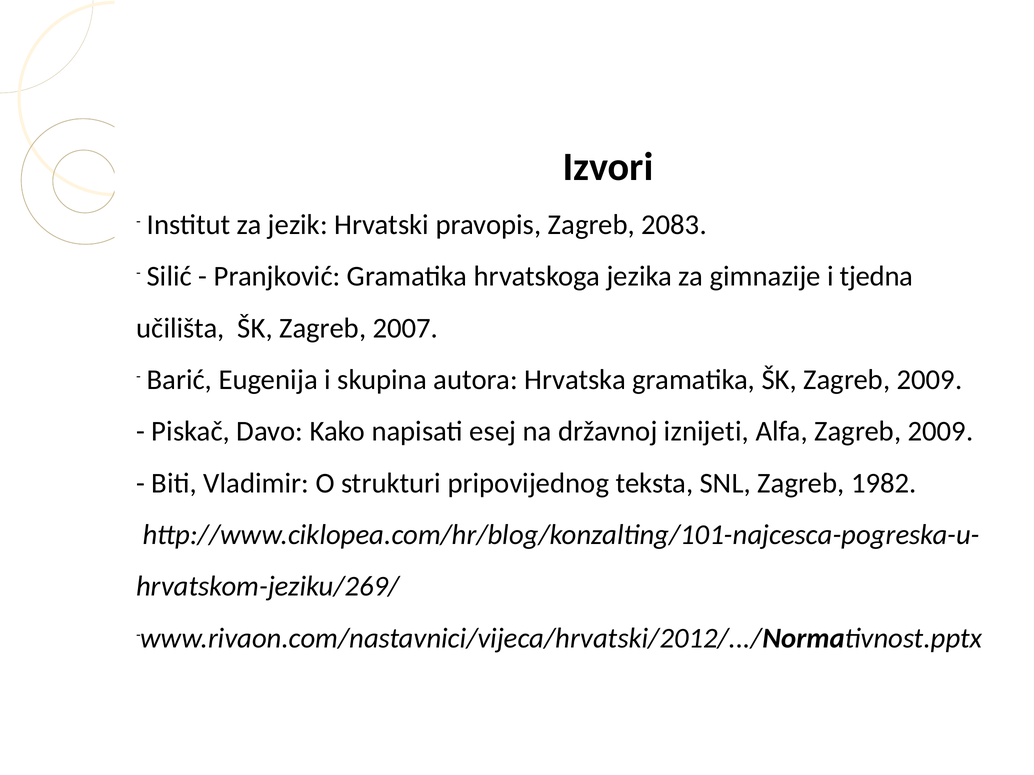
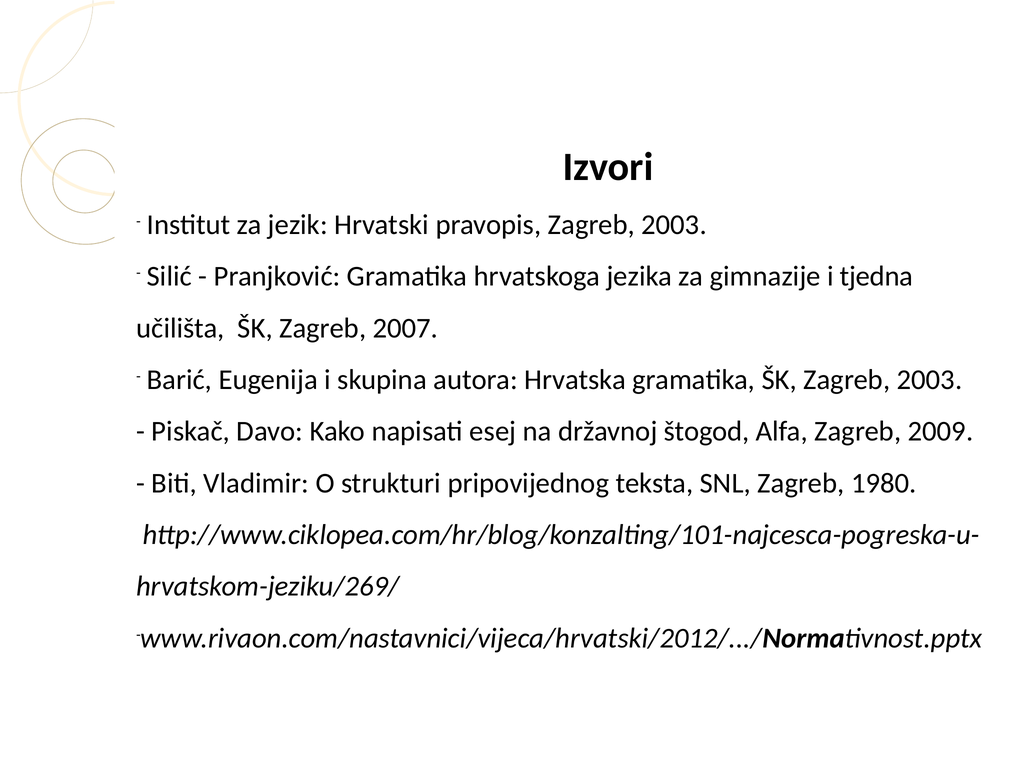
pravopis Zagreb 2083: 2083 -> 2003
ŠK Zagreb 2009: 2009 -> 2003
iznijeti: iznijeti -> štogod
1982: 1982 -> 1980
